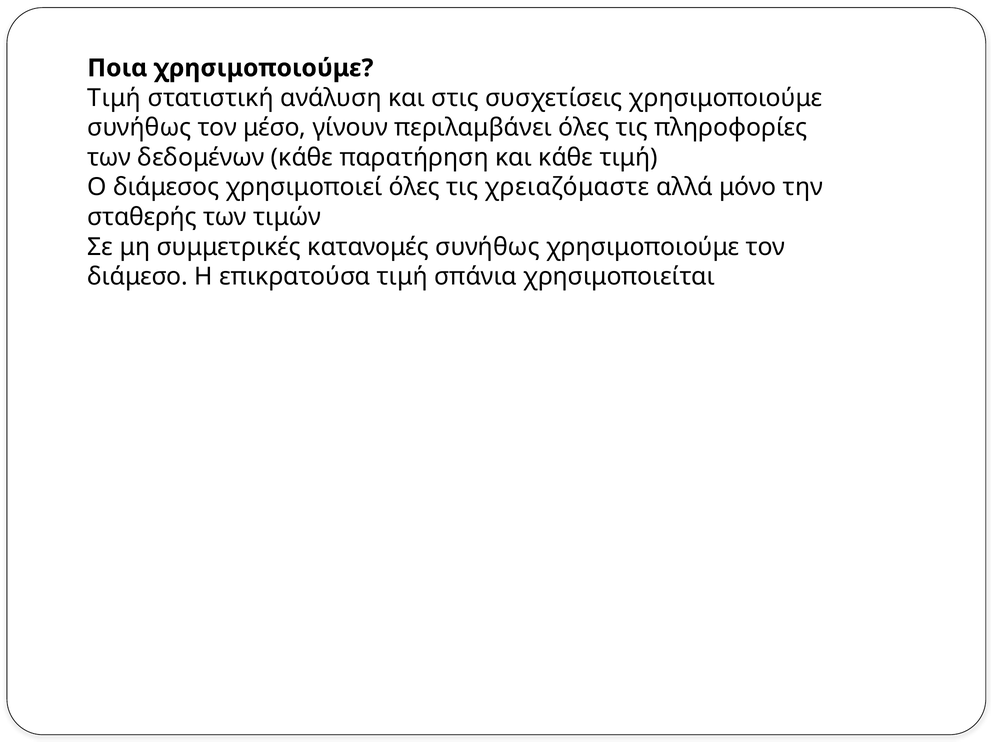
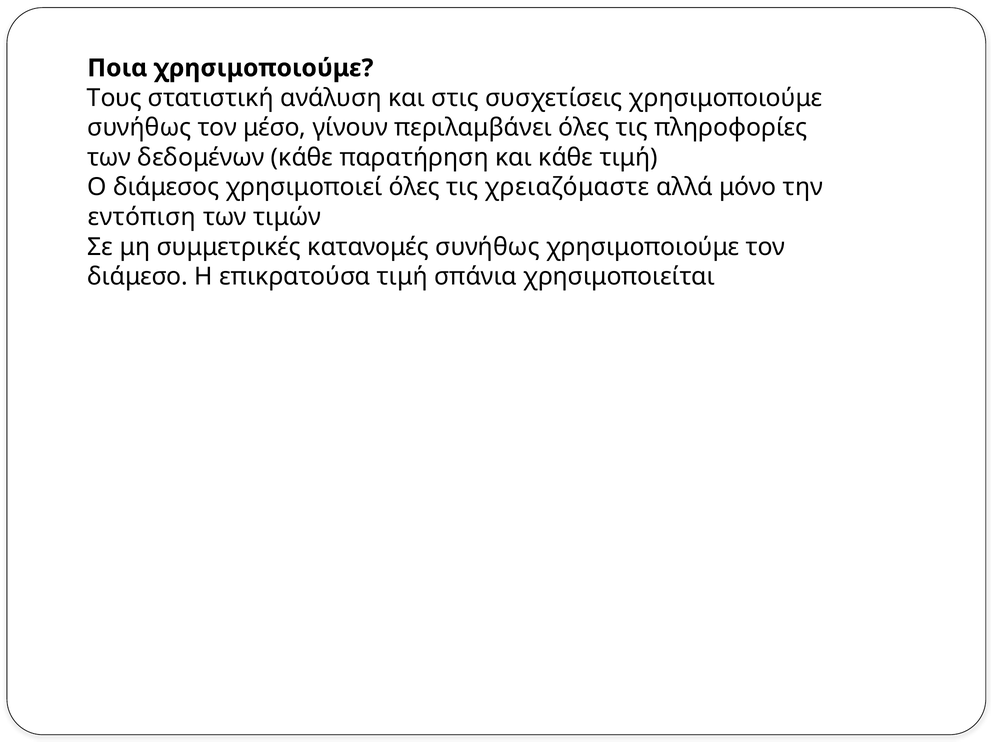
Τιμή at (114, 98): Τιμή -> Τους
σταθερής: σταθερής -> εντόπιση
